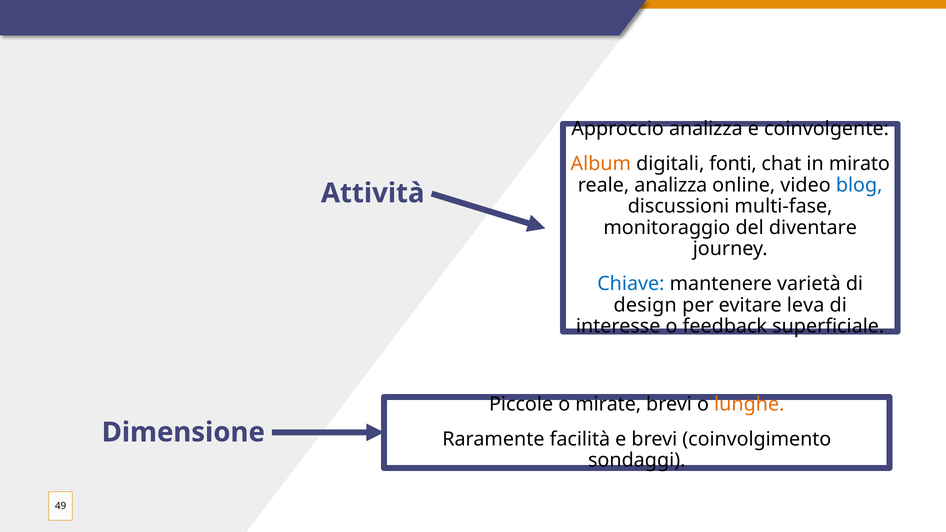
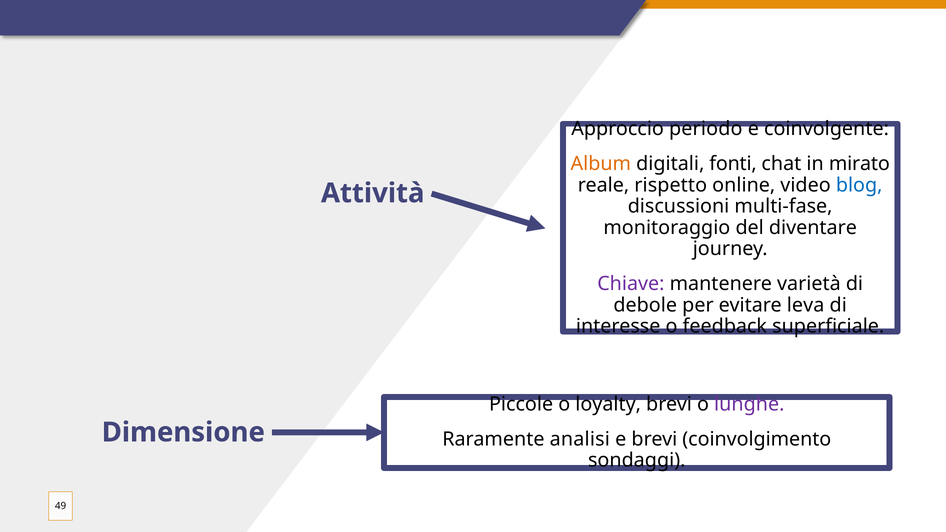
Approccio analizza: analizza -> periodo
reale analizza: analizza -> rispetto
Chiave colour: blue -> purple
design: design -> debole
mirate: mirate -> loyalty
lunghe colour: orange -> purple
facilità: facilità -> analisi
